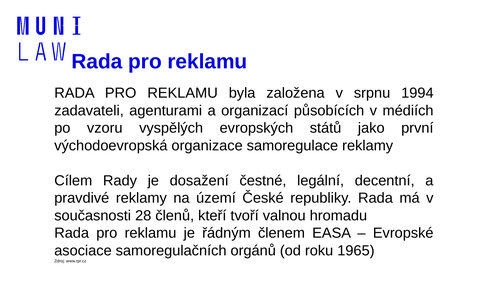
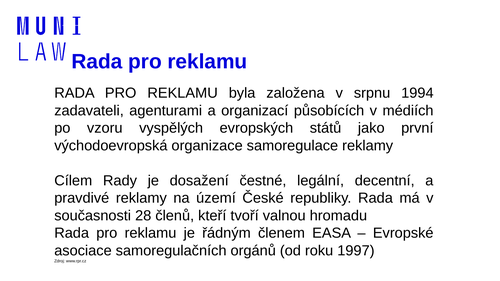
1965: 1965 -> 1997
